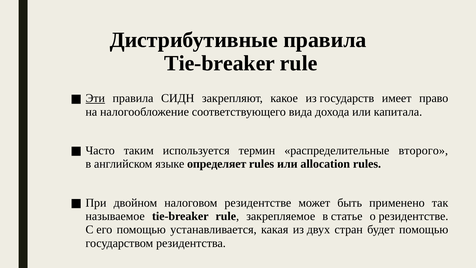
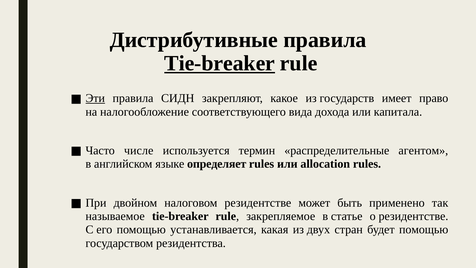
Tie-breaker at (220, 63) underline: none -> present
таким: таким -> числе
второго: второго -> агентом
